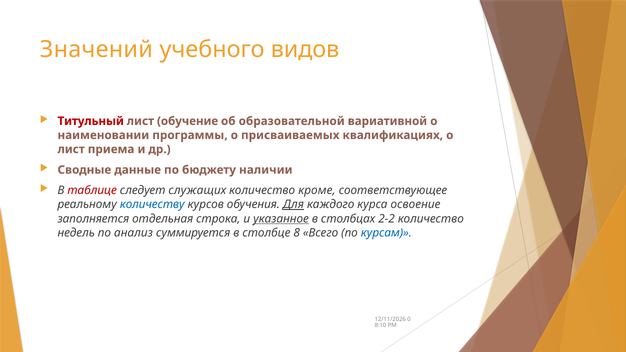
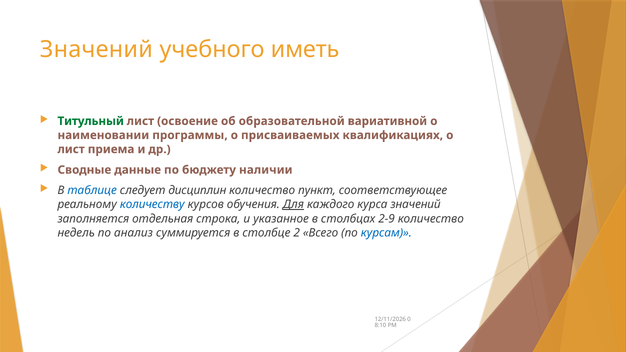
видов: видов -> иметь
Титульный colour: red -> green
обучение: обучение -> освоение
таблице colour: red -> blue
служащих: служащих -> дисциплин
кроме: кроме -> пункт
курса освоение: освоение -> значений
указанное underline: present -> none
2-2: 2-2 -> 2-9
8: 8 -> 2
